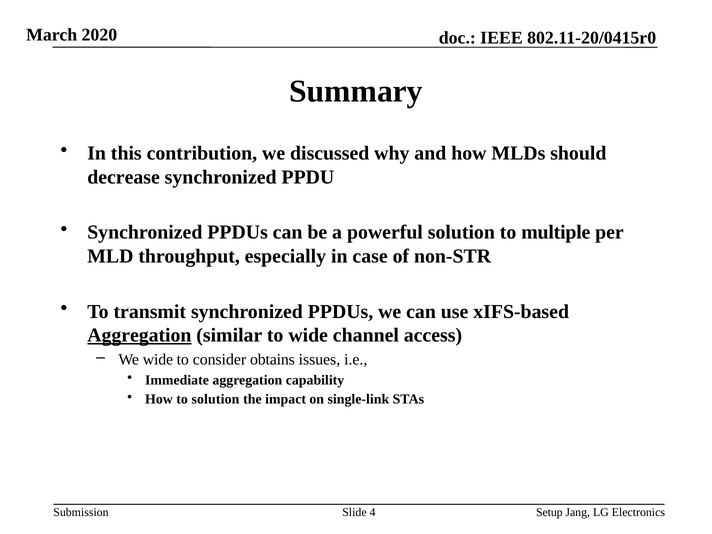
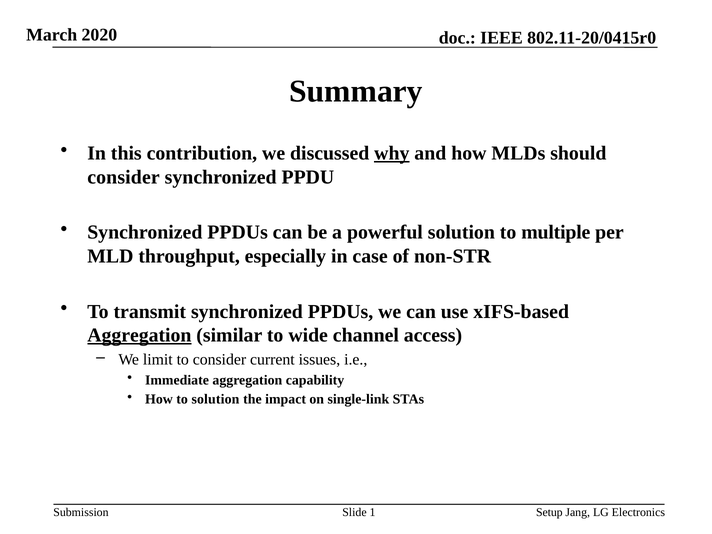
why underline: none -> present
decrease at (124, 177): decrease -> consider
We wide: wide -> limit
obtains: obtains -> current
4: 4 -> 1
